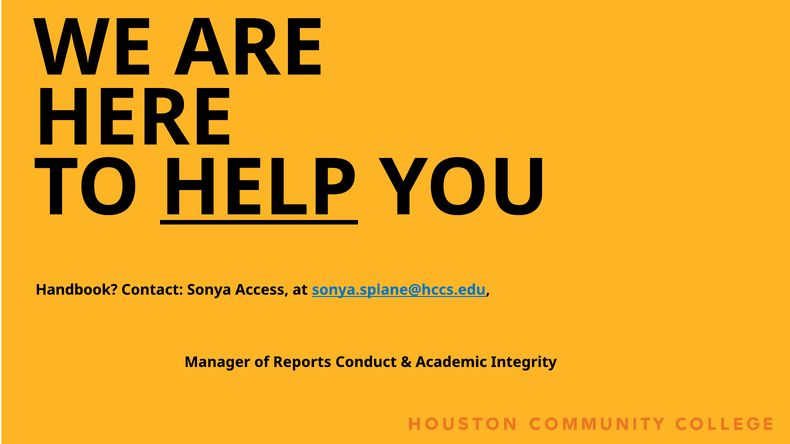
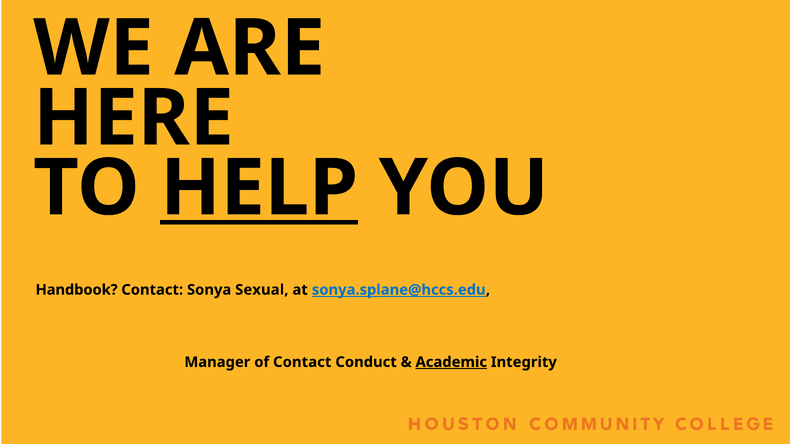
Access: Access -> Sexual
of Reports: Reports -> Contact
Academic underline: none -> present
